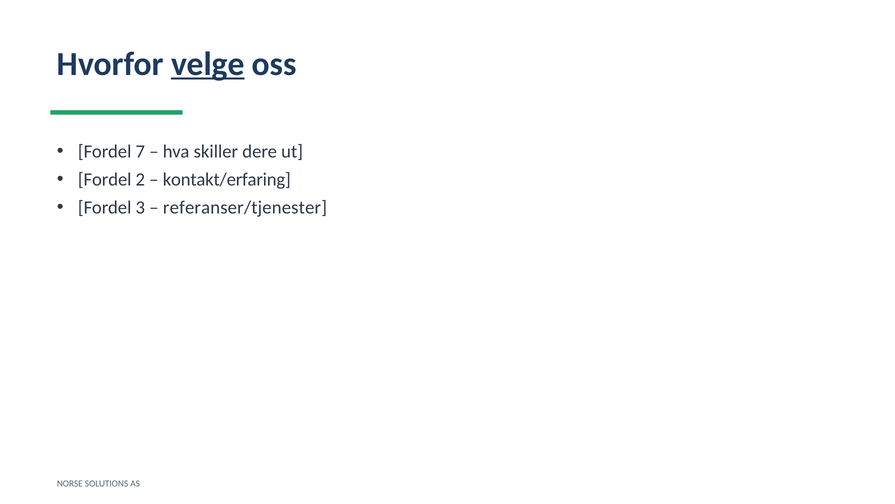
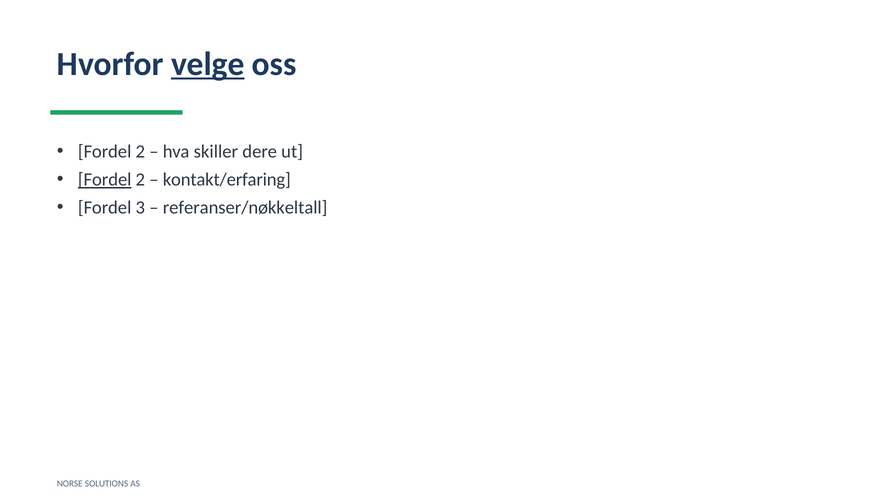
7 at (140, 152): 7 -> 2
Fordel at (105, 180) underline: none -> present
referanser/tjenester: referanser/tjenester -> referanser/nøkkeltall
